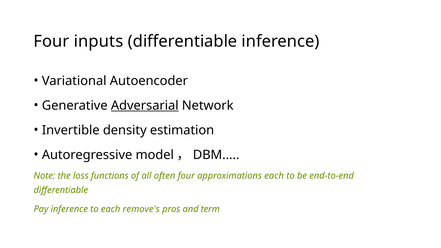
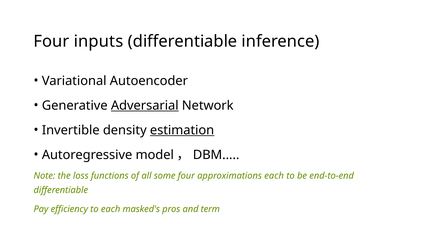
estimation underline: none -> present
often: often -> some
Pay inference: inference -> efficiency
remove's: remove's -> masked's
